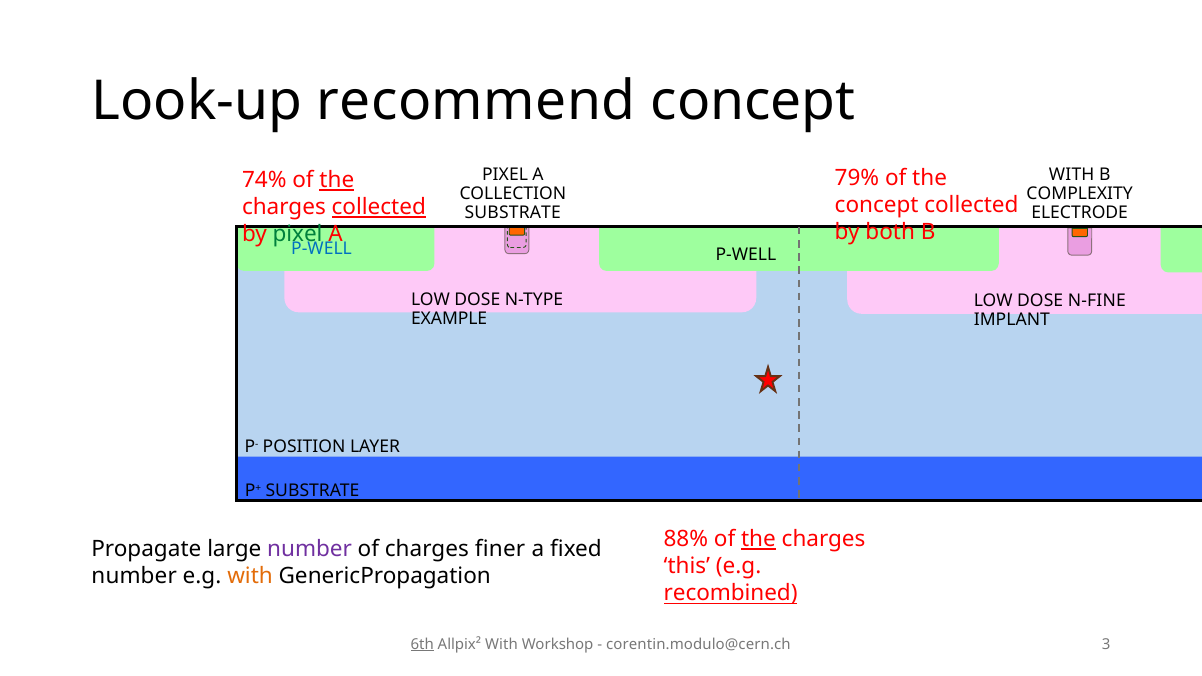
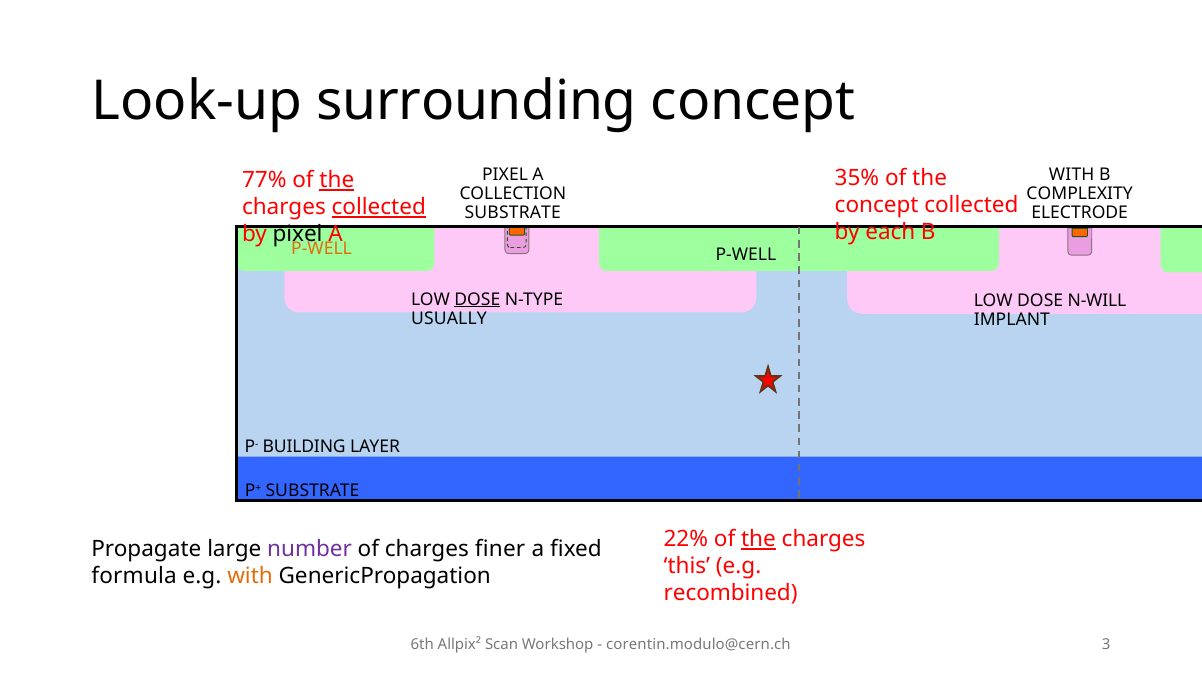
recommend: recommend -> surrounding
79%: 79% -> 35%
74%: 74% -> 77%
both: both -> each
pixel at (298, 234) colour: green -> black
P-WELL at (322, 249) colour: blue -> orange
DOSE at (477, 299) underline: none -> present
N-FINE: N-FINE -> N-WILL
EXAMPLE: EXAMPLE -> USUALLY
POSITION: POSITION -> BUILDING
88%: 88% -> 22%
number at (134, 577): number -> formula
recombined underline: present -> none
6th underline: present -> none
Allpix² With: With -> Scan
